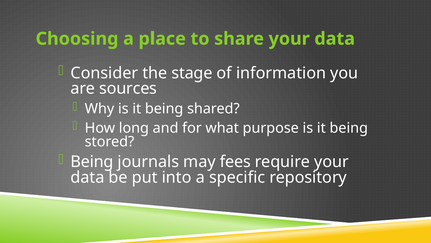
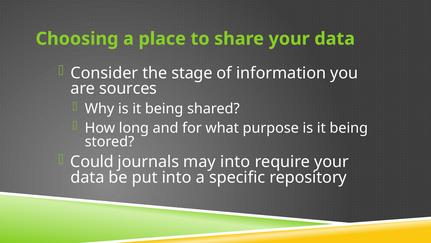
Being at (92, 161): Being -> Could
may fees: fees -> into
